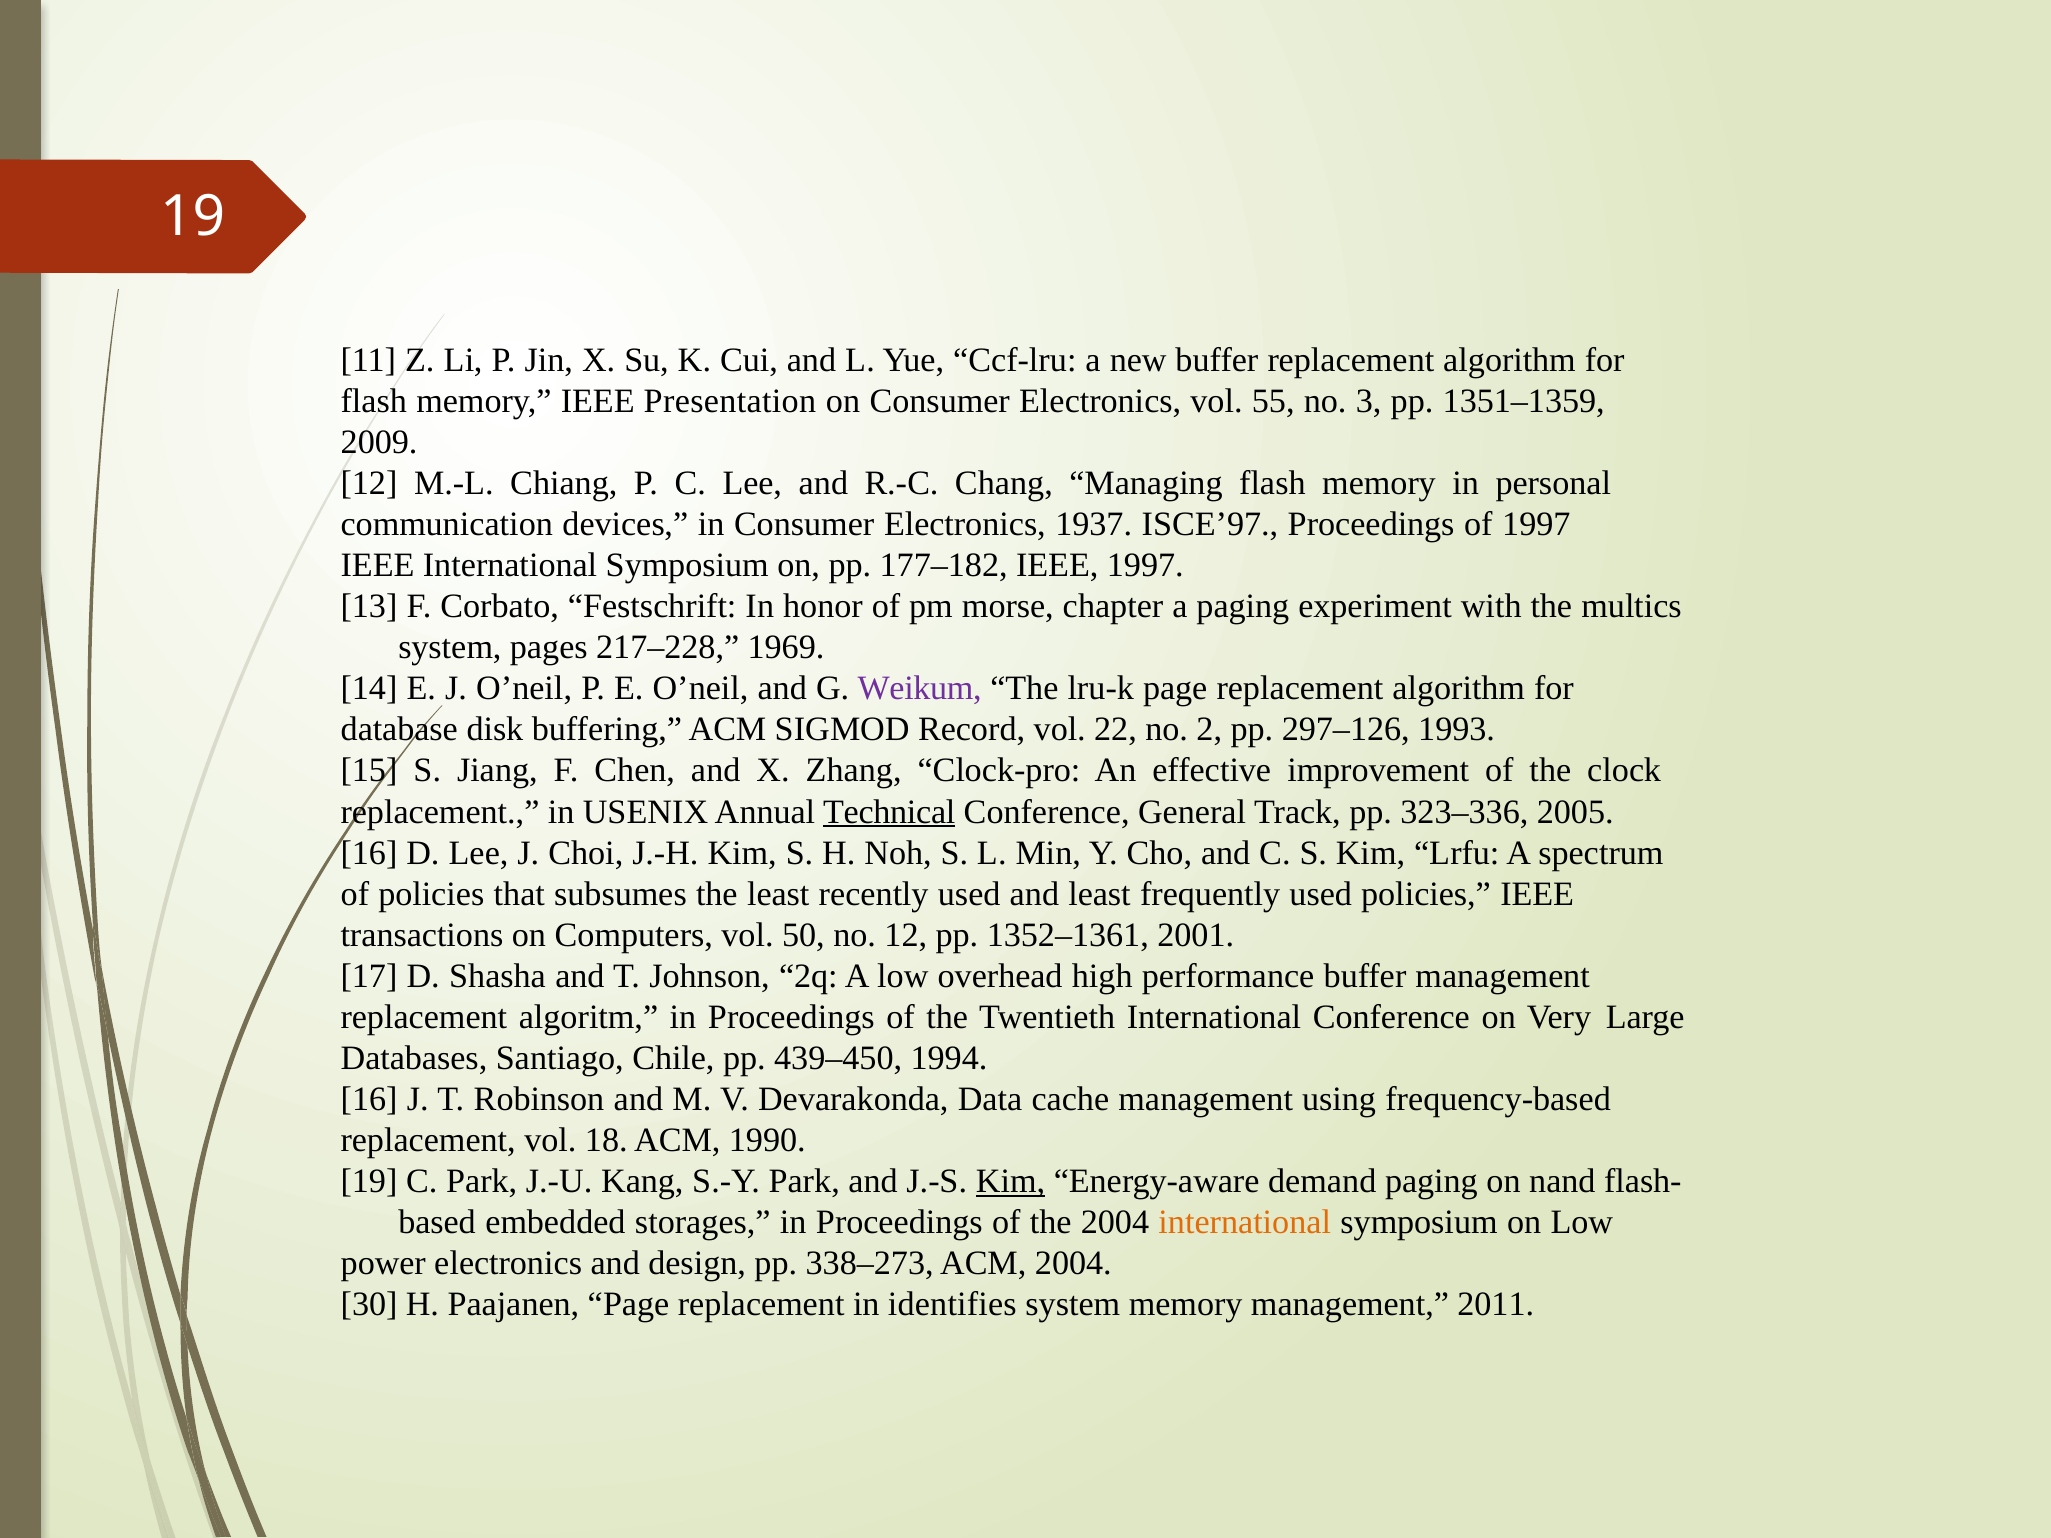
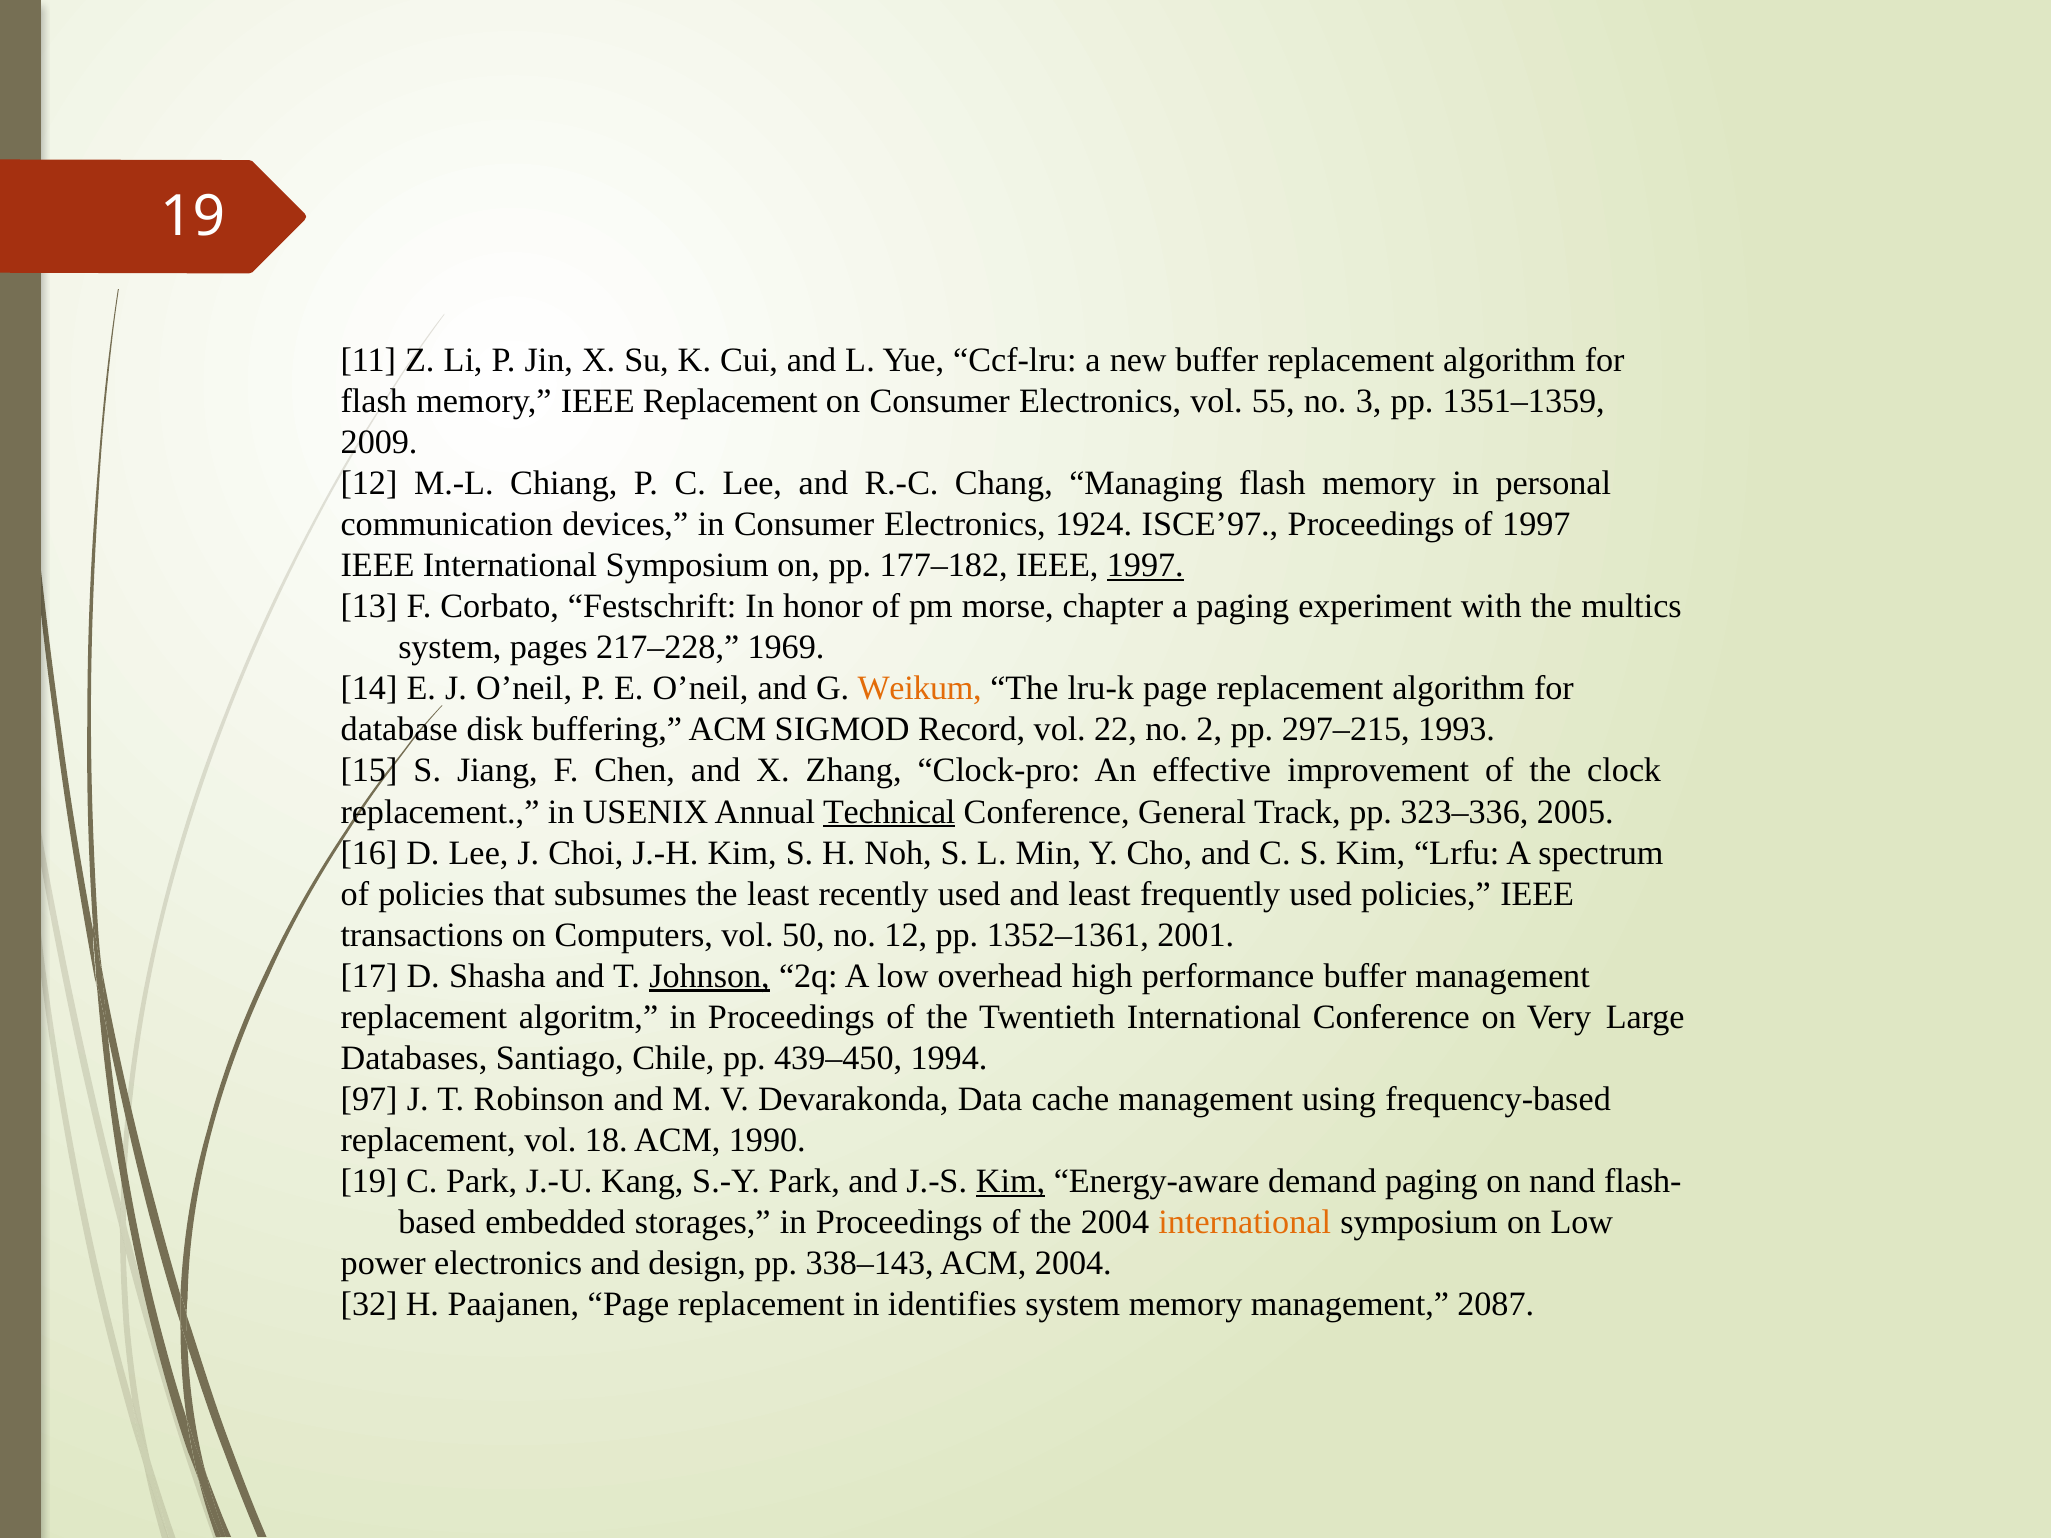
IEEE Presentation: Presentation -> Replacement
1937: 1937 -> 1924
1997 at (1145, 566) underline: none -> present
Weikum colour: purple -> orange
297–126: 297–126 -> 297–215
Johnson underline: none -> present
16 at (369, 1099): 16 -> 97
338–273: 338–273 -> 338–143
30: 30 -> 32
2011: 2011 -> 2087
